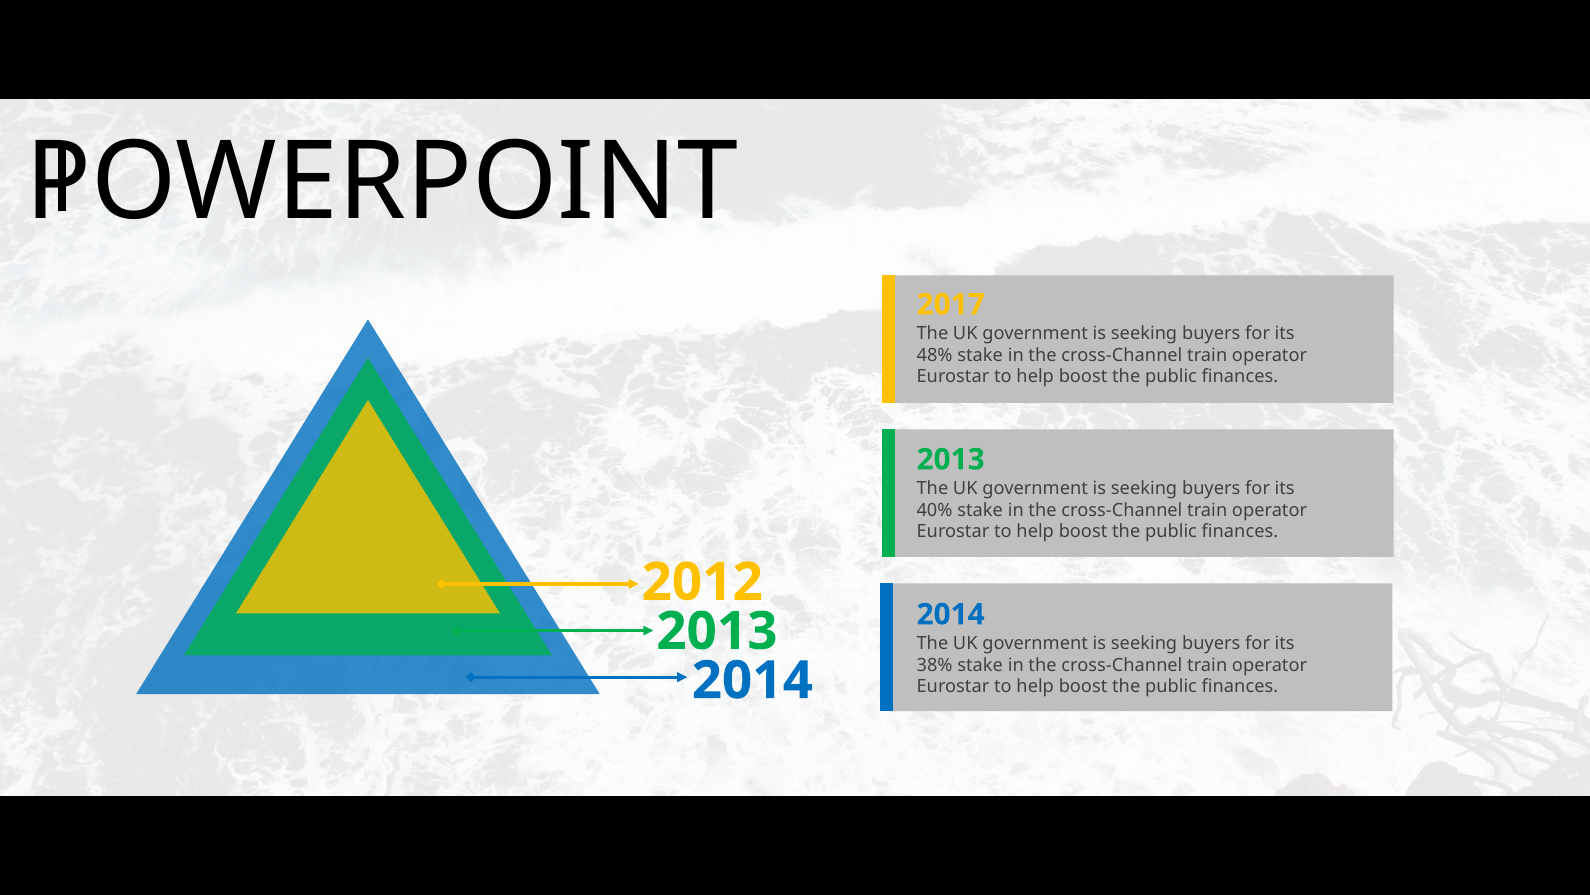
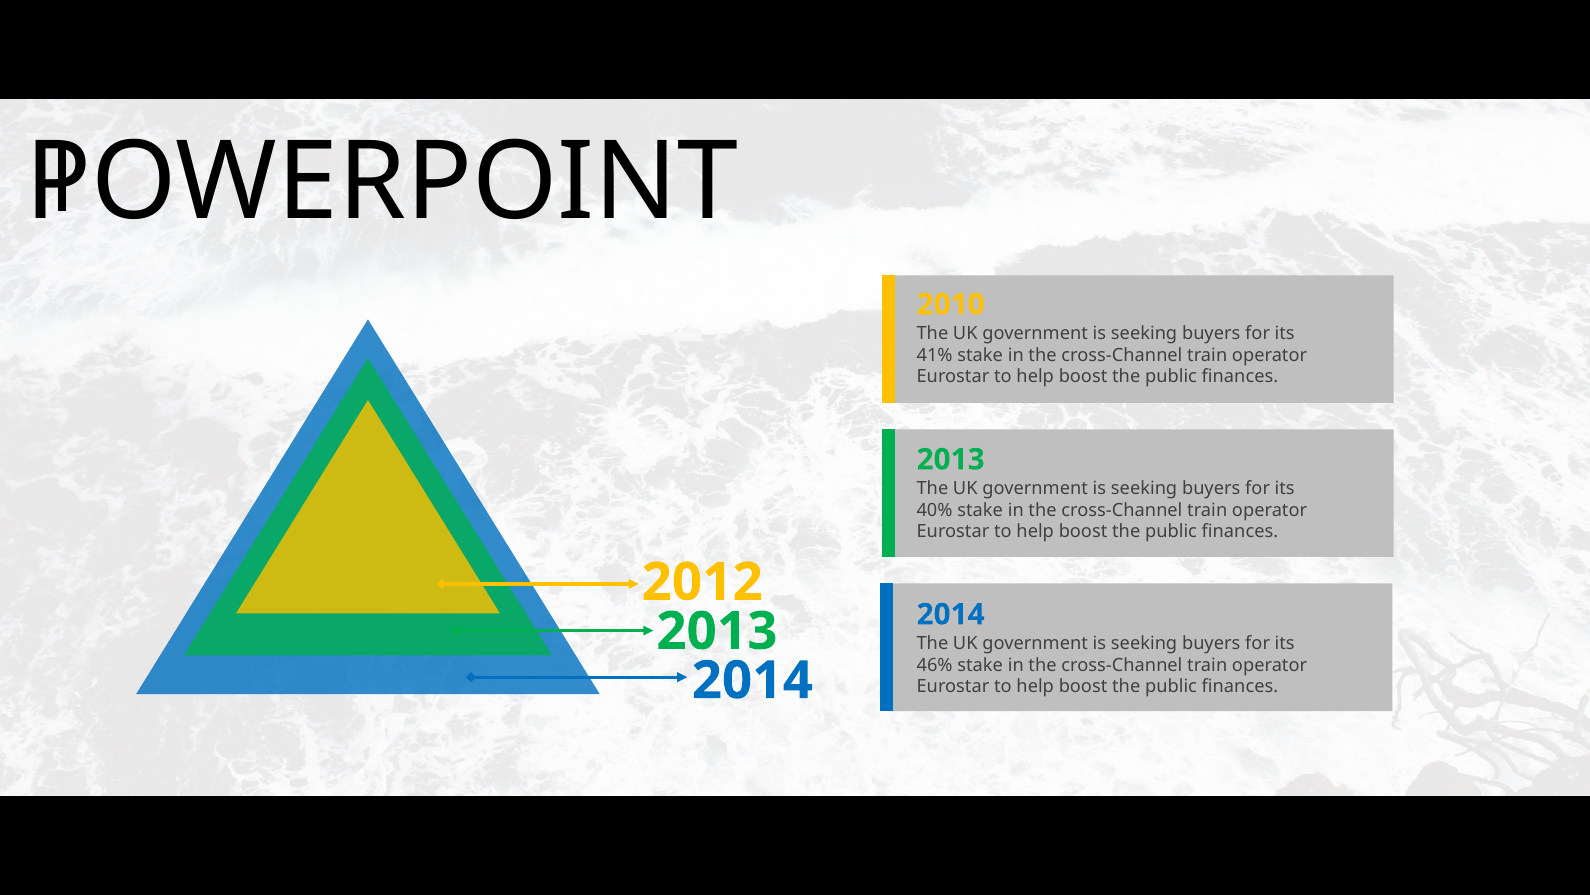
2017: 2017 -> 2010
48%: 48% -> 41%
38%: 38% -> 46%
